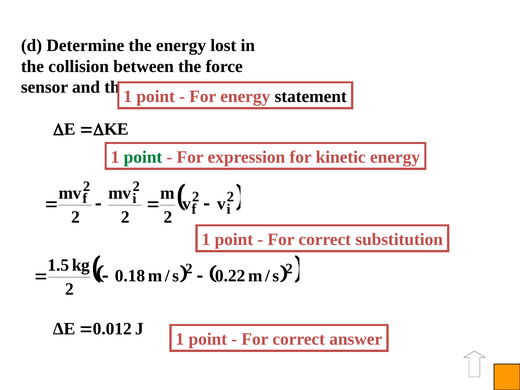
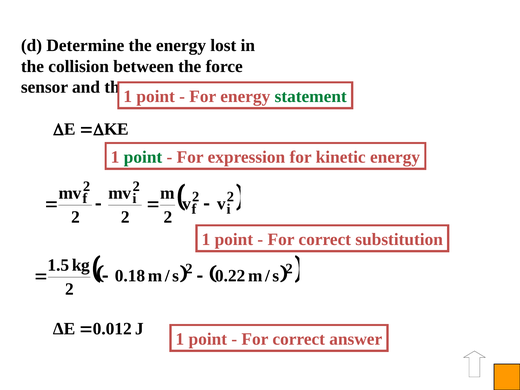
statement colour: black -> green
